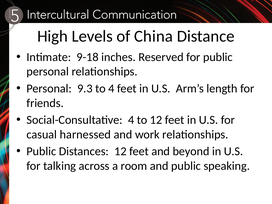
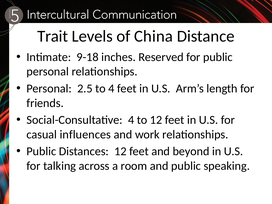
High: High -> Trait
9.3: 9.3 -> 2.5
harnessed: harnessed -> influences
